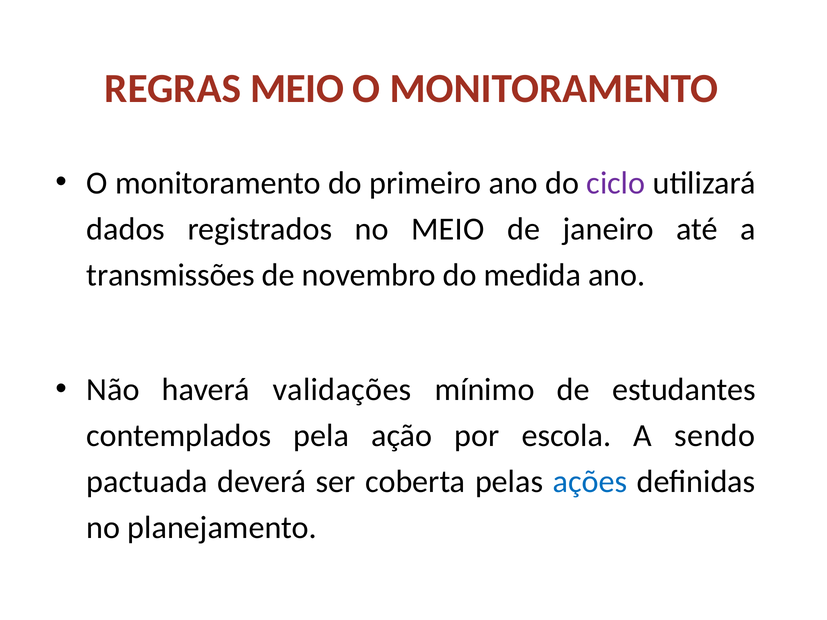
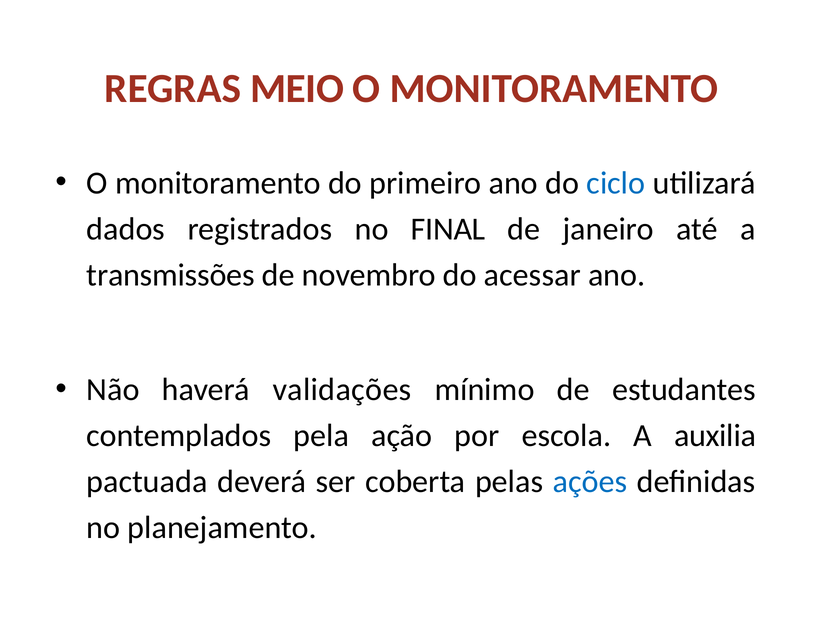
ciclo colour: purple -> blue
no MEIO: MEIO -> FINAL
medida: medida -> acessar
sendo: sendo -> auxilia
